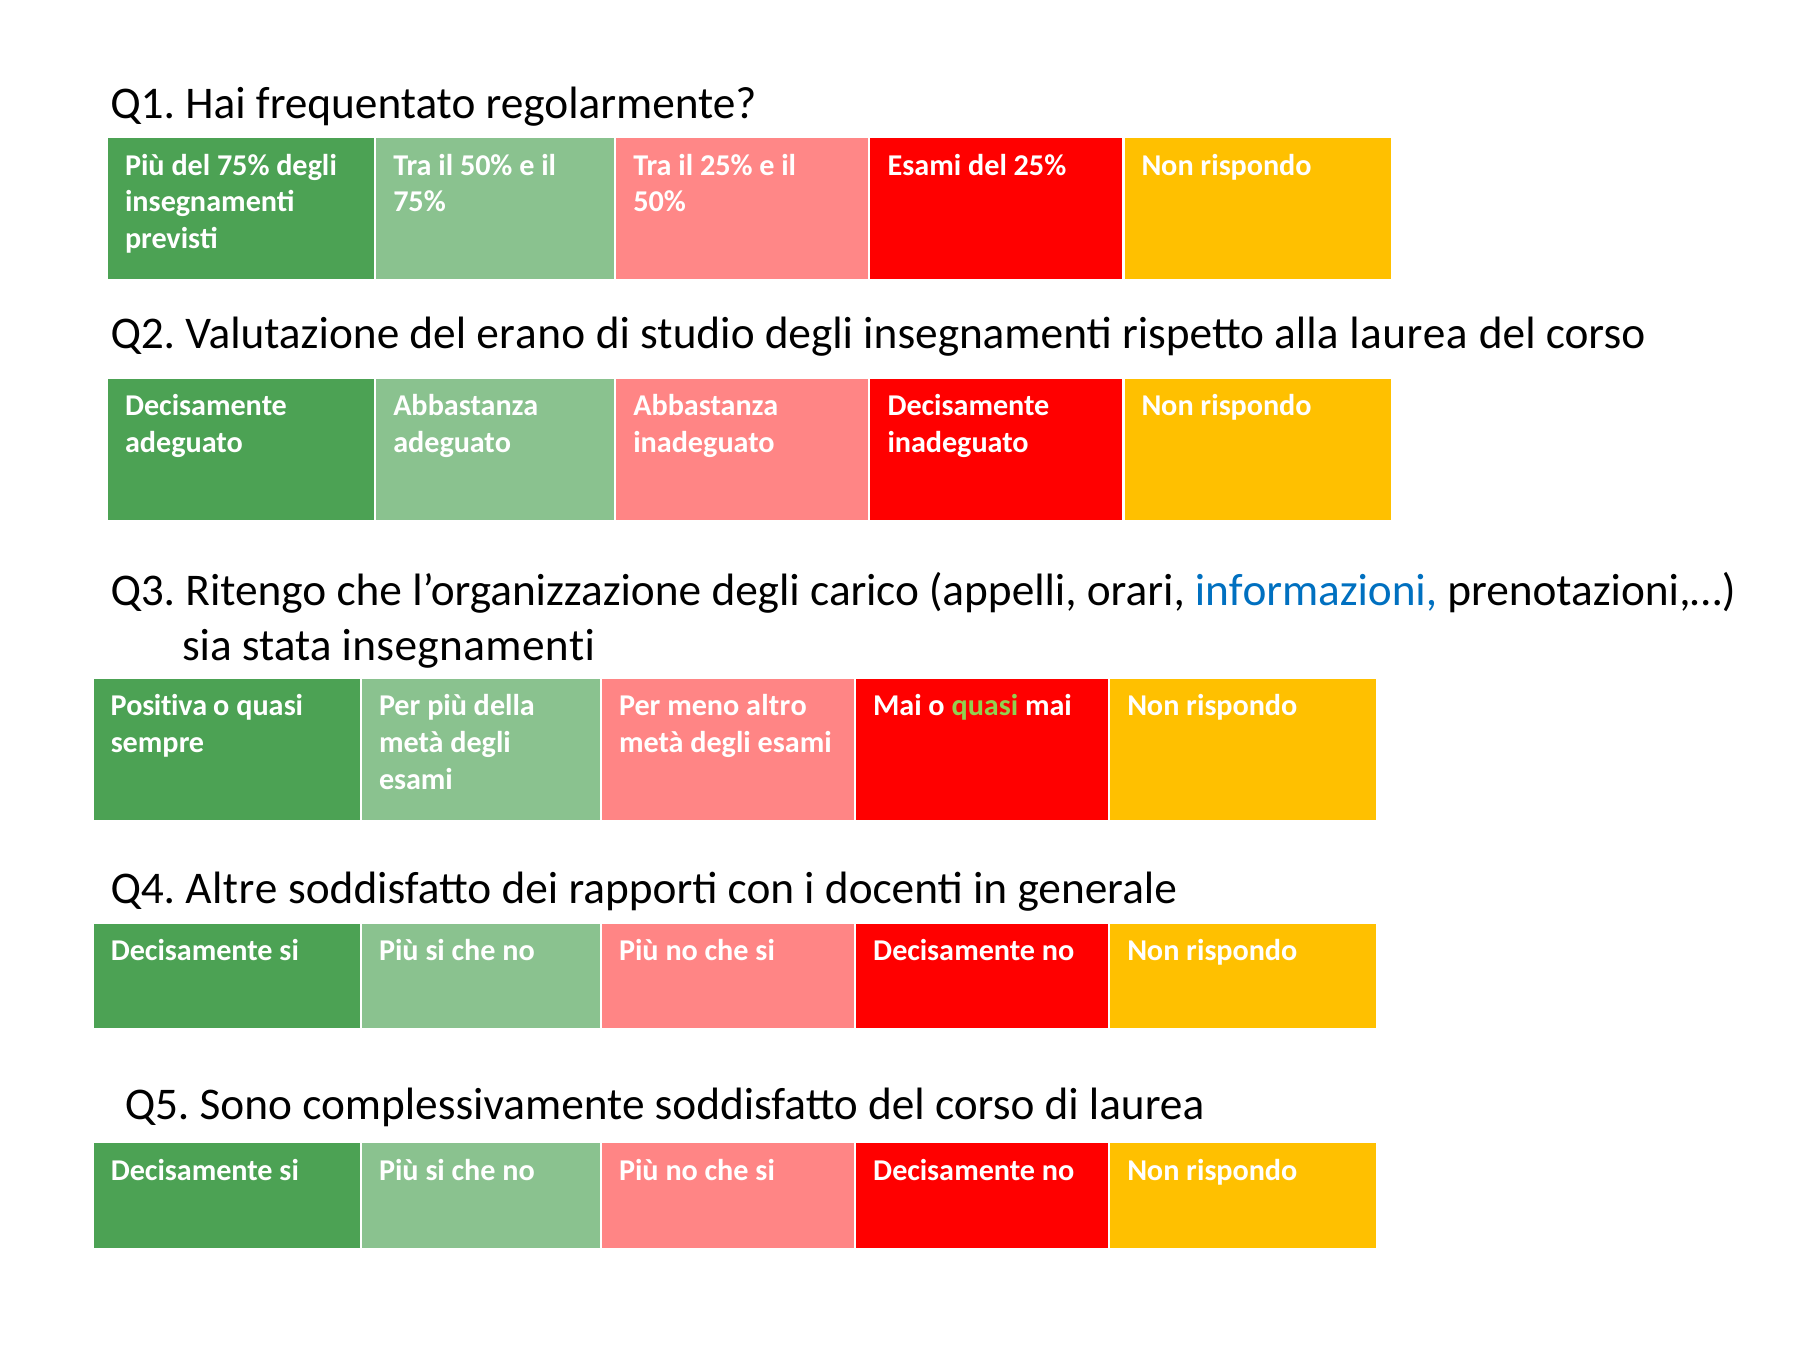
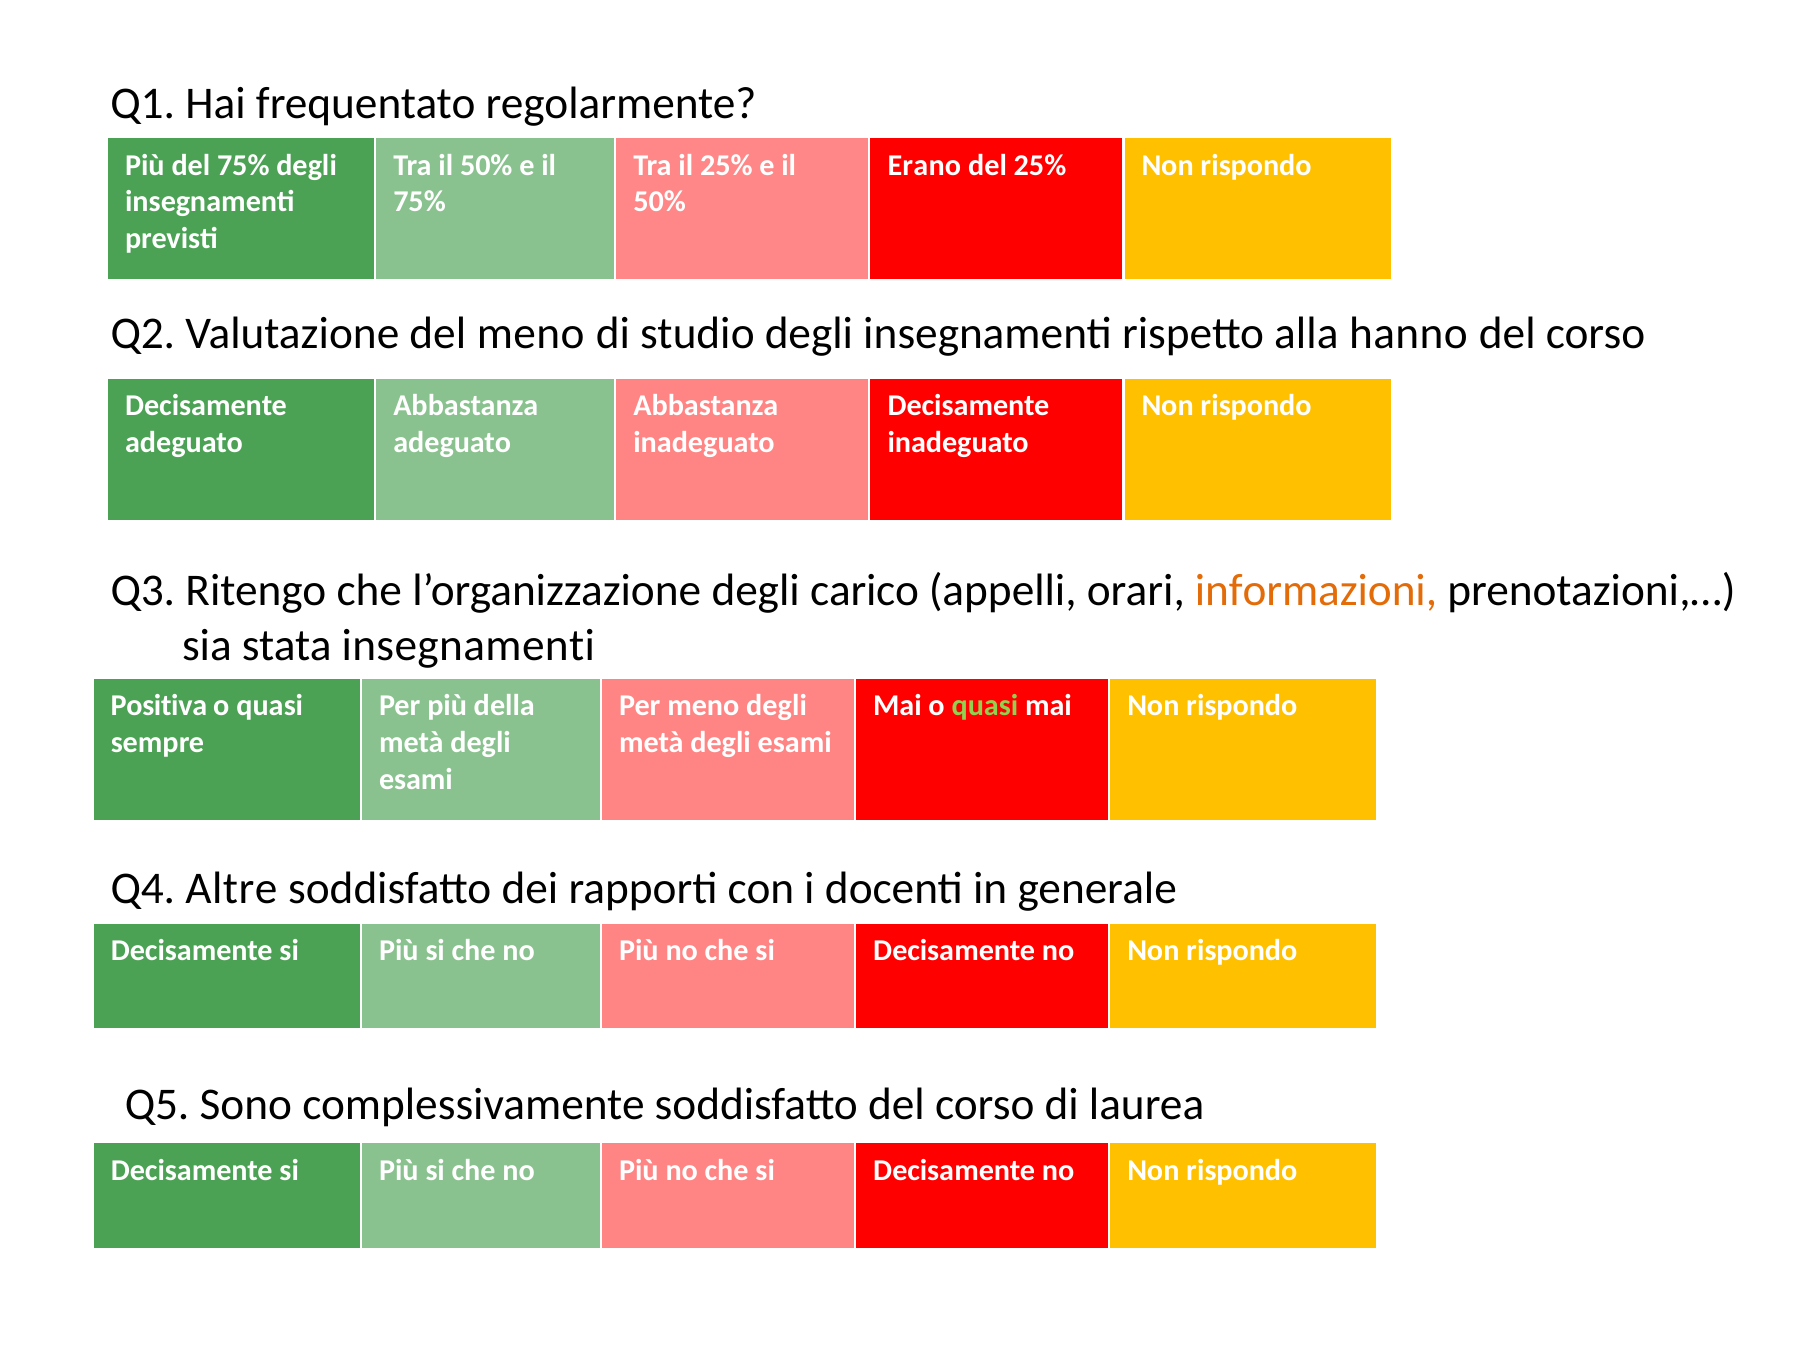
Esami at (924, 165): Esami -> Erano
del erano: erano -> meno
alla laurea: laurea -> hanno
informazioni colour: blue -> orange
meno altro: altro -> degli
